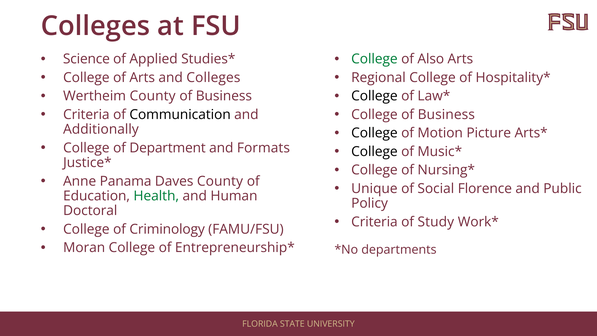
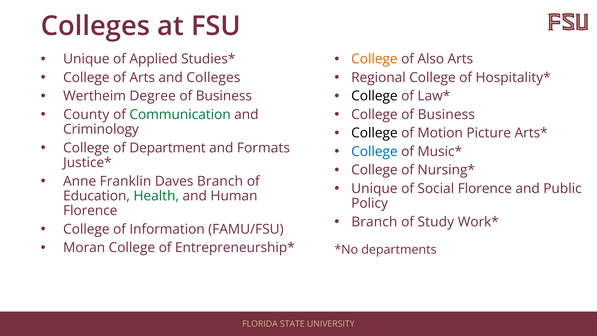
Science at (86, 59): Science -> Unique
College at (374, 59) colour: green -> orange
Wertheim County: County -> Degree
Criteria at (86, 115): Criteria -> County
Communication colour: black -> green
Additionally: Additionally -> Criminology
College at (374, 152) colour: black -> blue
Panama: Panama -> Franklin
Daves County: County -> Branch
Doctoral at (90, 211): Doctoral -> Florence
Criteria at (374, 222): Criteria -> Branch
Criminology: Criminology -> Information
